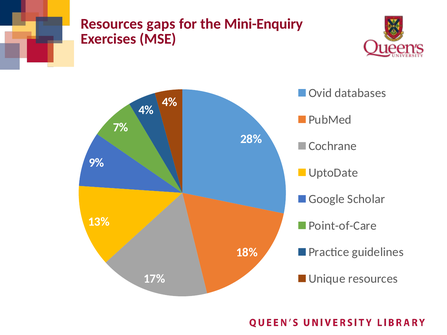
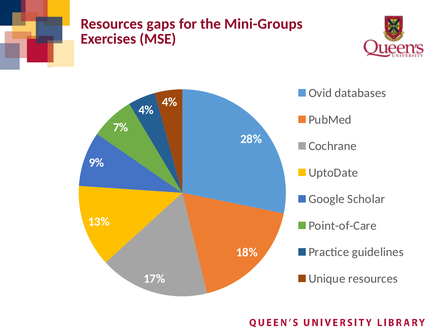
Mini-Enquiry: Mini-Enquiry -> Mini-Groups
